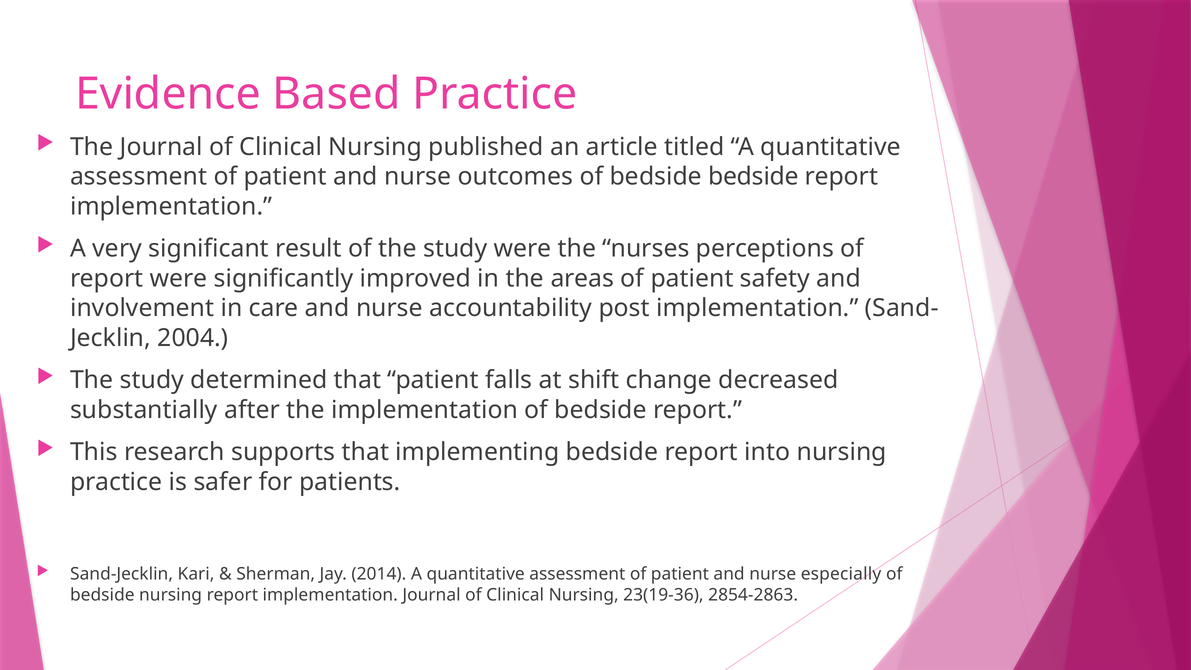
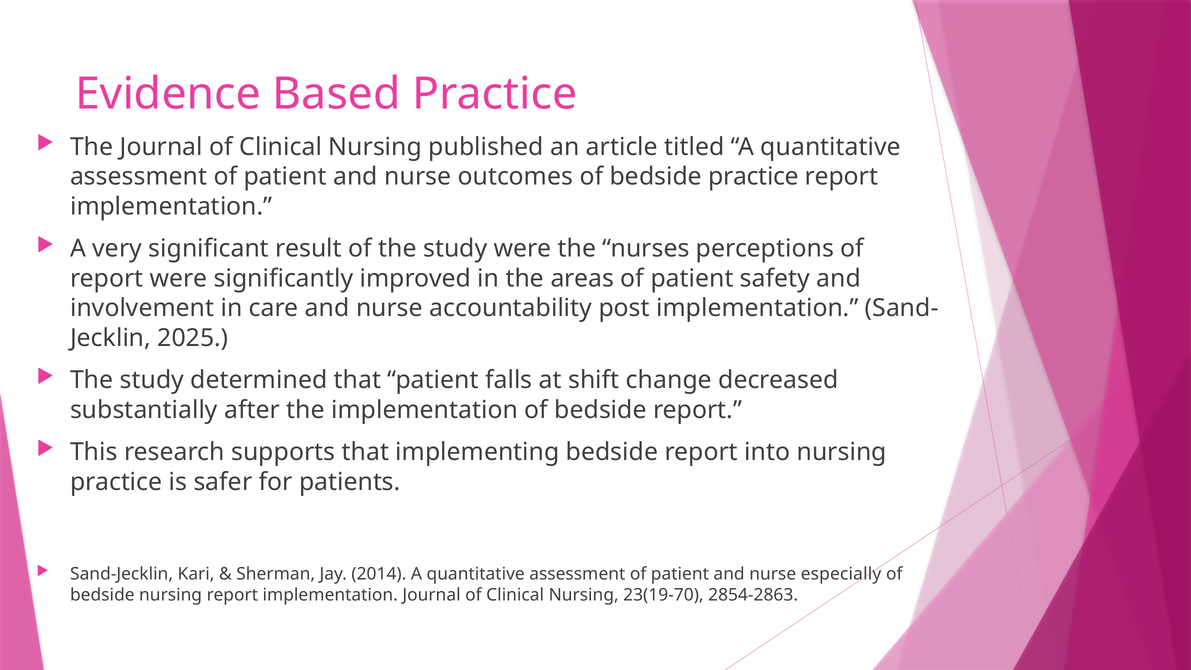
bedside bedside: bedside -> practice
2004: 2004 -> 2025
23(19-36: 23(19-36 -> 23(19-70
